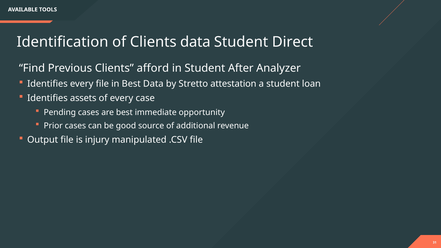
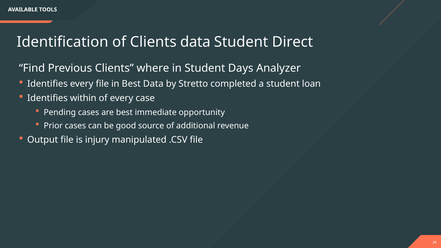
afford: afford -> where
After: After -> Days
attestation: attestation -> completed
assets: assets -> within
